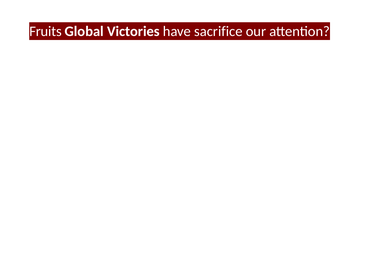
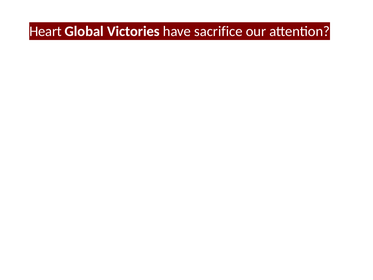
Fruits: Fruits -> Heart
